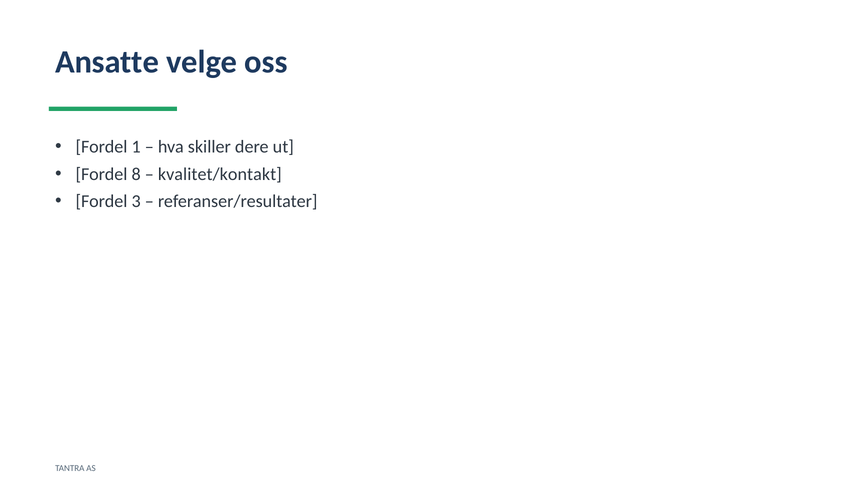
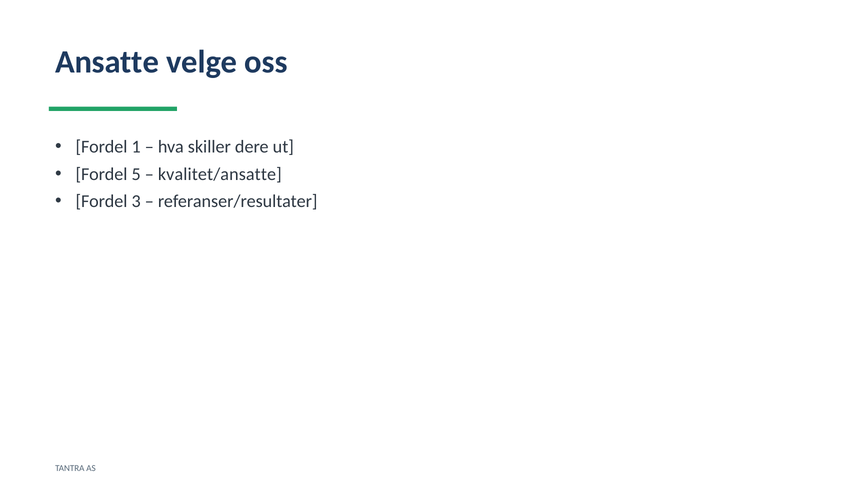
8: 8 -> 5
kvalitet/kontakt: kvalitet/kontakt -> kvalitet/ansatte
